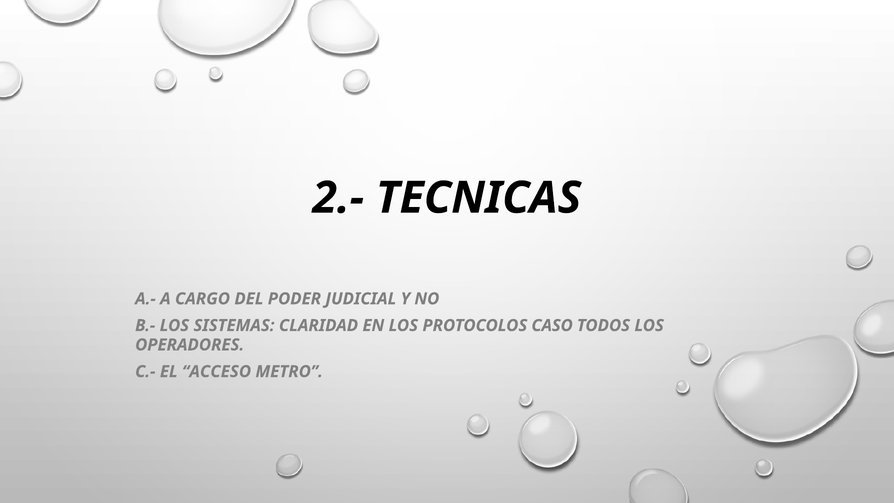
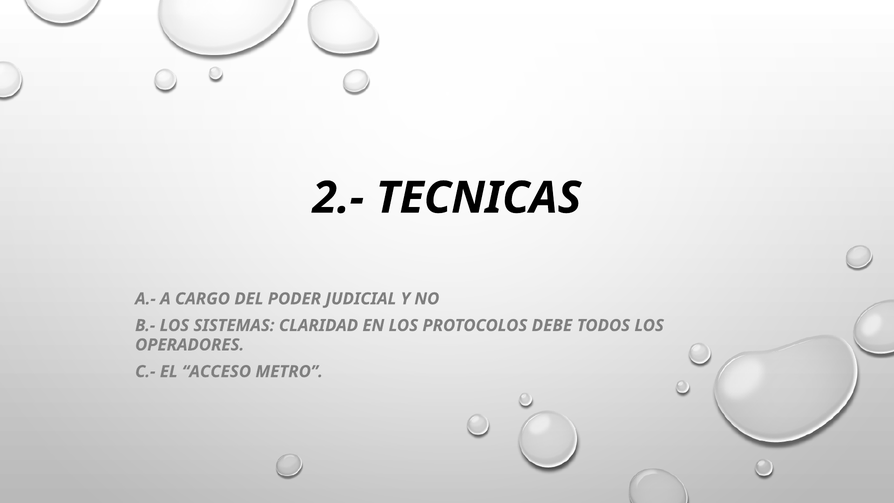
CASO: CASO -> DEBE
